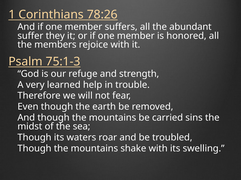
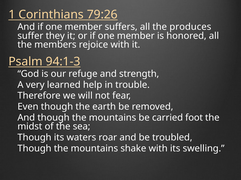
78:26: 78:26 -> 79:26
abundant: abundant -> produces
75:1-3: 75:1-3 -> 94:1-3
sins: sins -> foot
